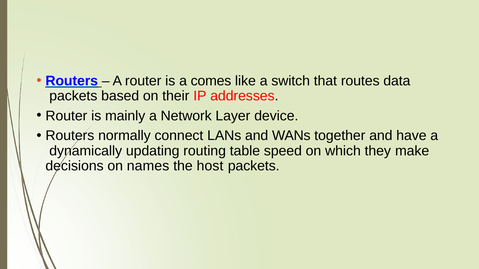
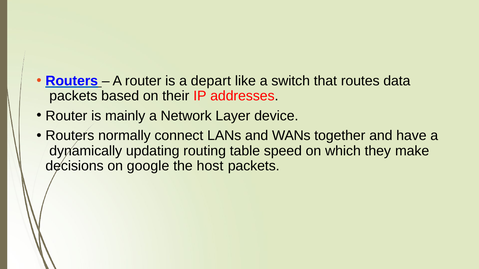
comes: comes -> depart
names: names -> google
